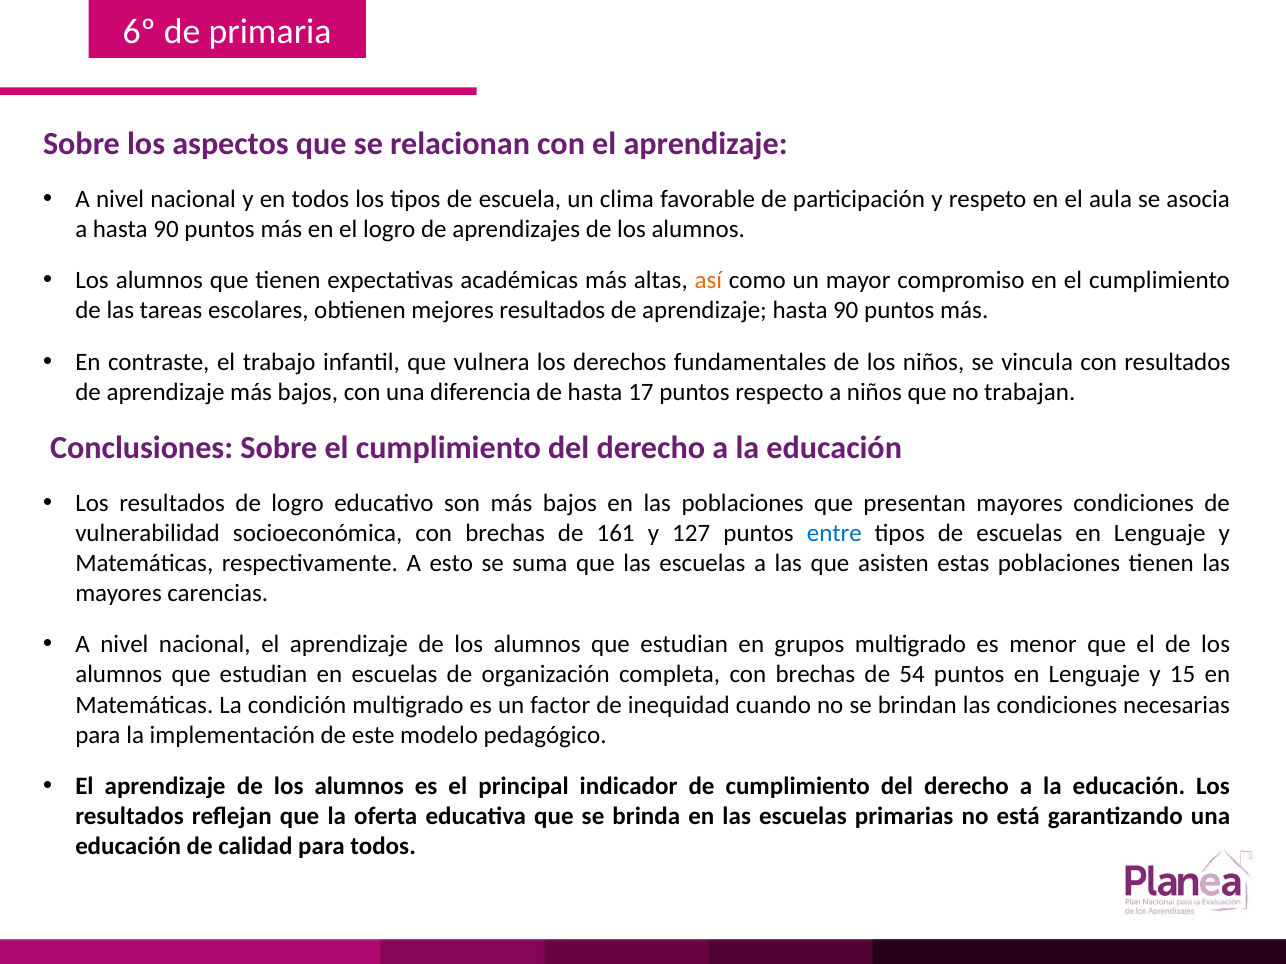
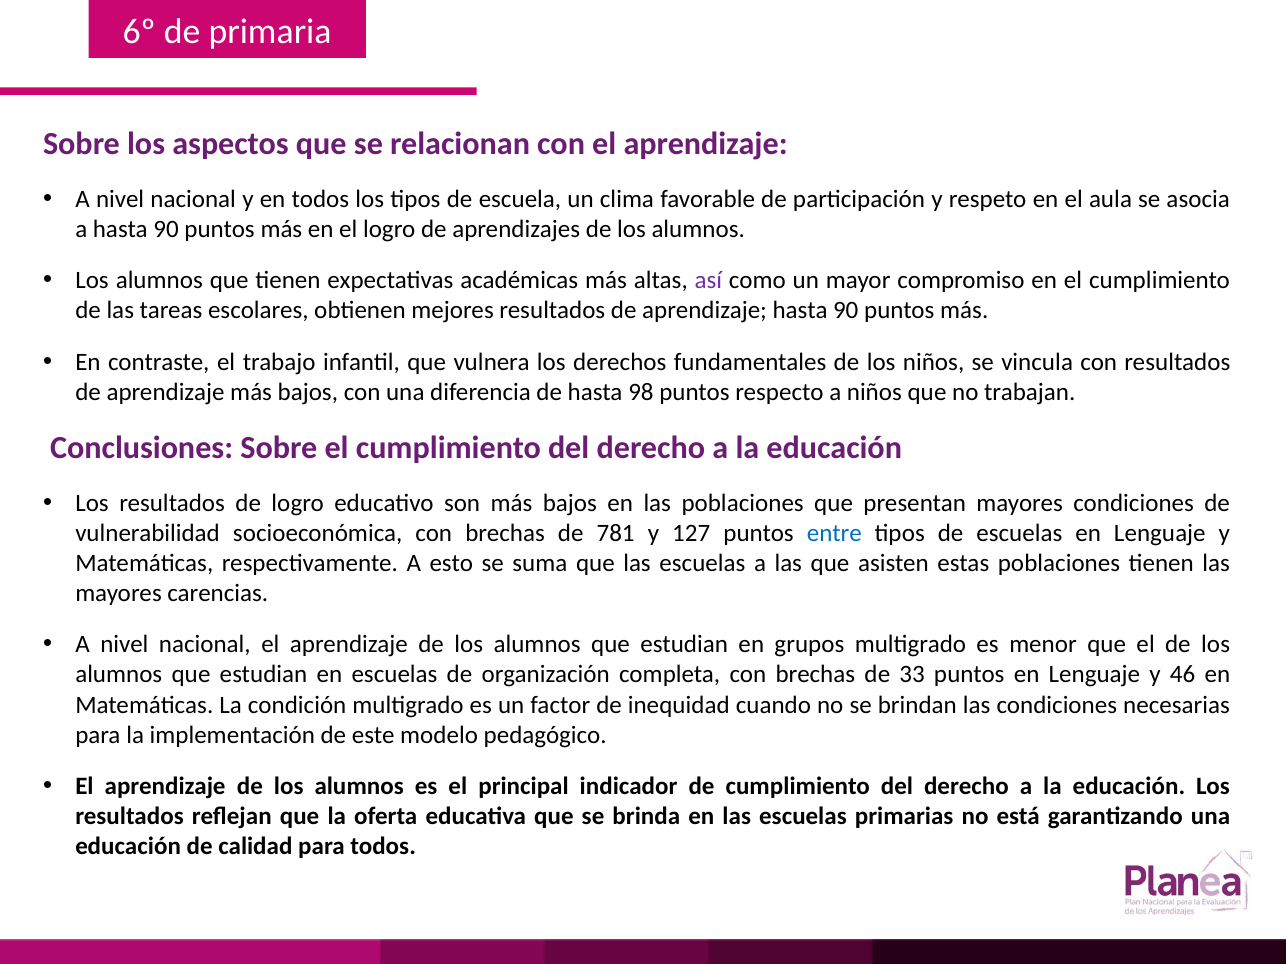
así colour: orange -> purple
17: 17 -> 98
161: 161 -> 781
54: 54 -> 33
15: 15 -> 46
